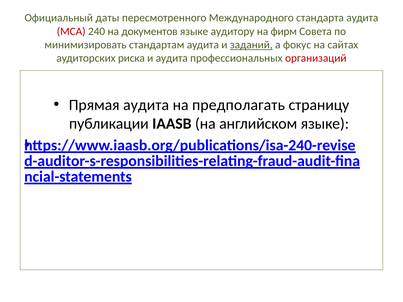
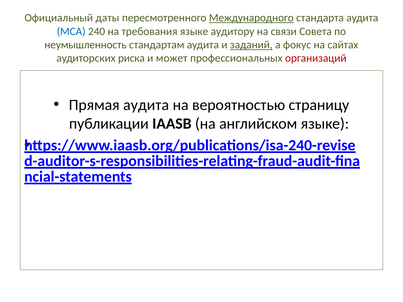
Международного underline: none -> present
МСА colour: red -> blue
документов: документов -> требования
фирм: фирм -> связи
минимизировать: минимизировать -> неумышленность
и аудита: аудита -> может
предполагать: предполагать -> вероятностью
